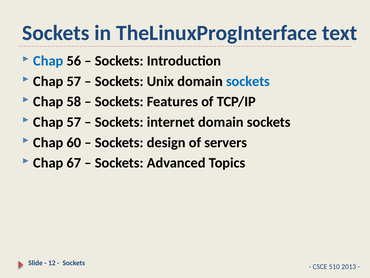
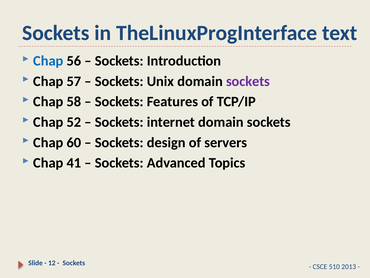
sockets at (248, 81) colour: blue -> purple
57 at (74, 122): 57 -> 52
67: 67 -> 41
